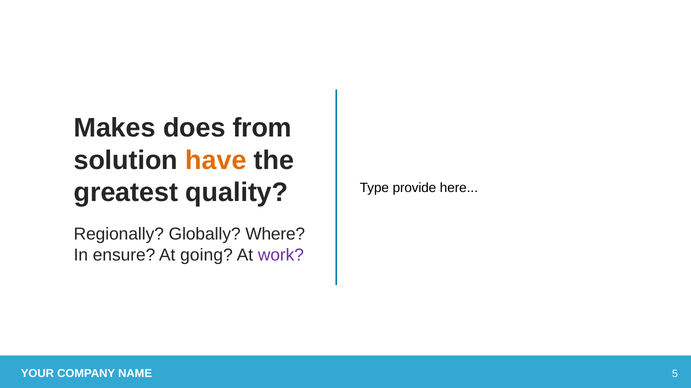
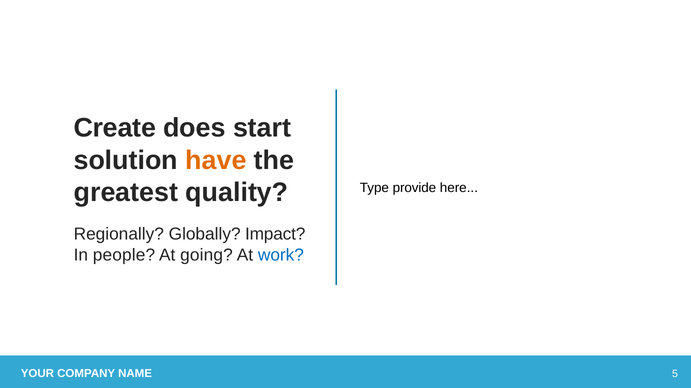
Makes: Makes -> Create
from: from -> start
Where: Where -> Impact
ensure: ensure -> people
work colour: purple -> blue
